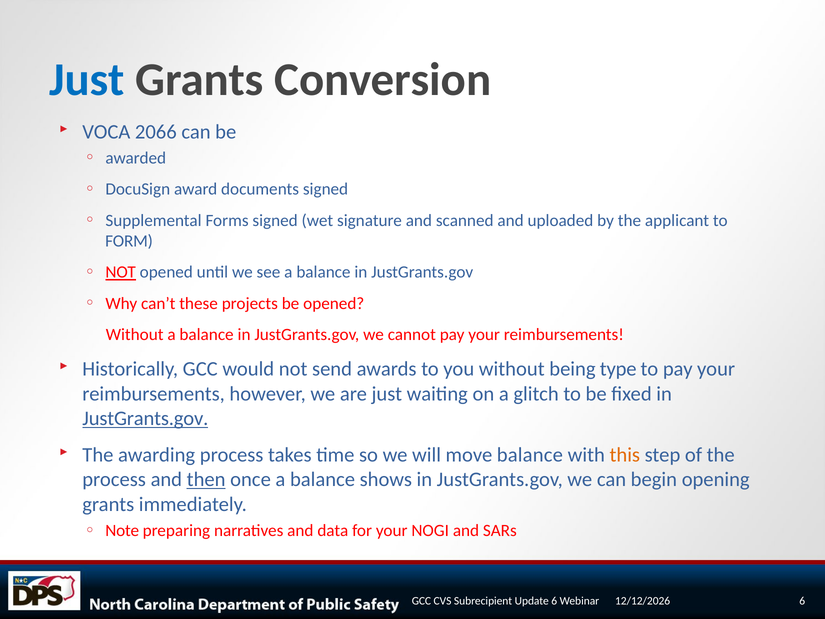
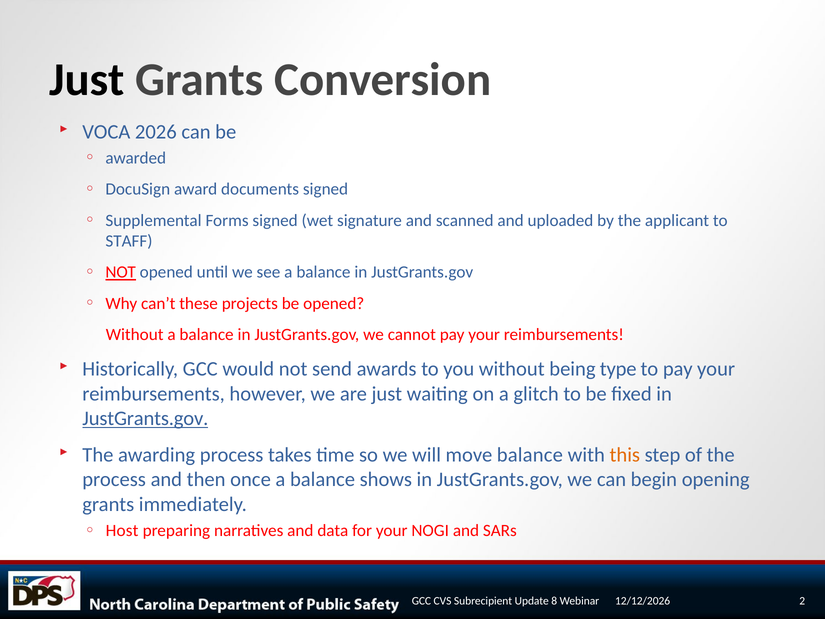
Just at (87, 80) colour: blue -> black
2066: 2066 -> 2026
FORM: FORM -> STAFF
then underline: present -> none
Note: Note -> Host
6 at (802, 601): 6 -> 2
Update 6: 6 -> 8
